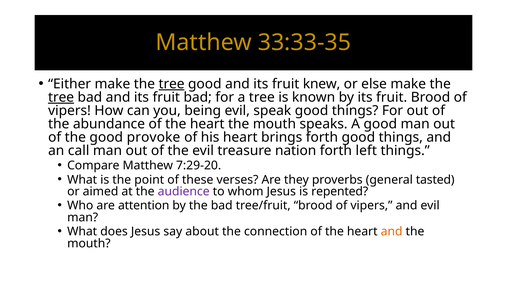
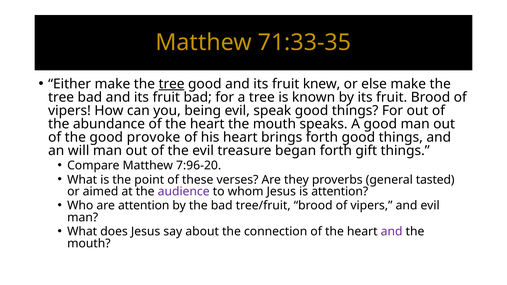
33:33-35: 33:33-35 -> 71:33-35
tree at (61, 97) underline: present -> none
call: call -> will
nation: nation -> began
left: left -> gift
7:29-20: 7:29-20 -> 7:96-20
is repented: repented -> attention
and at (392, 232) colour: orange -> purple
